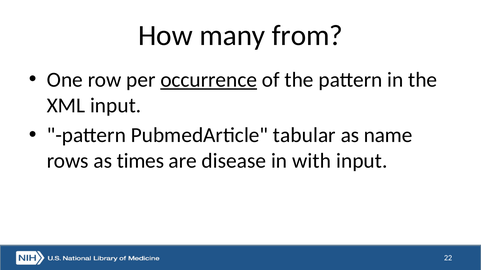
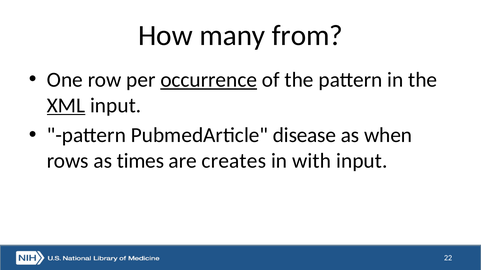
XML underline: none -> present
tabular: tabular -> disease
name: name -> when
disease: disease -> creates
